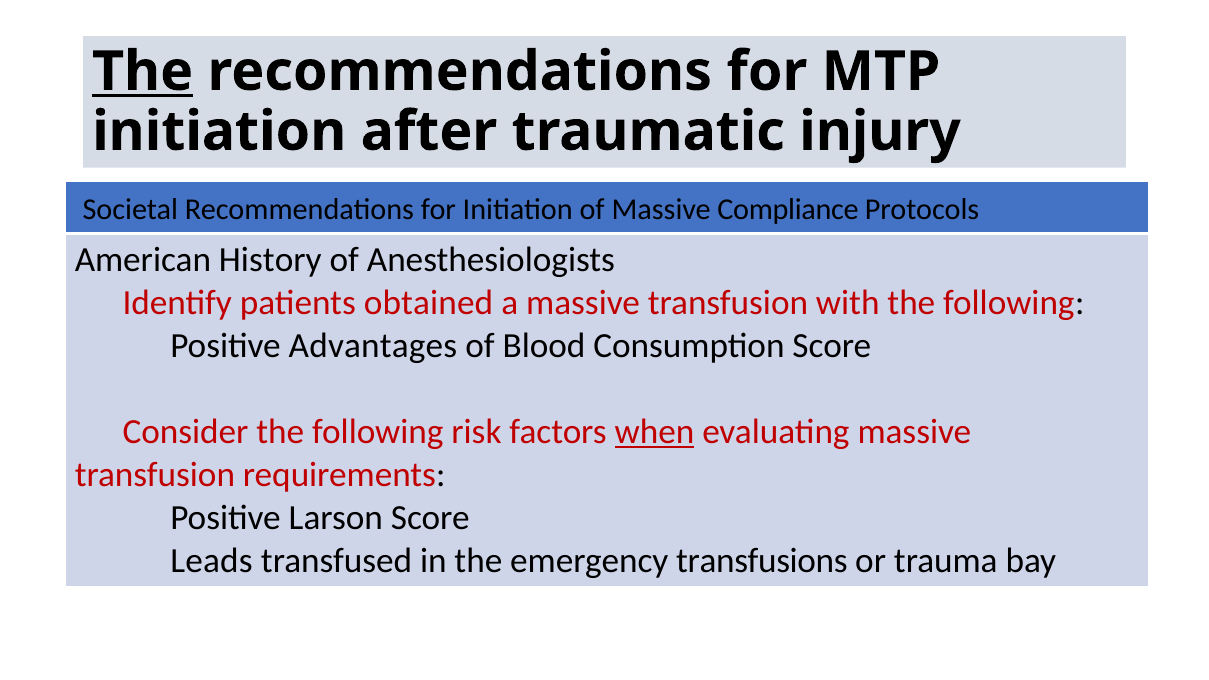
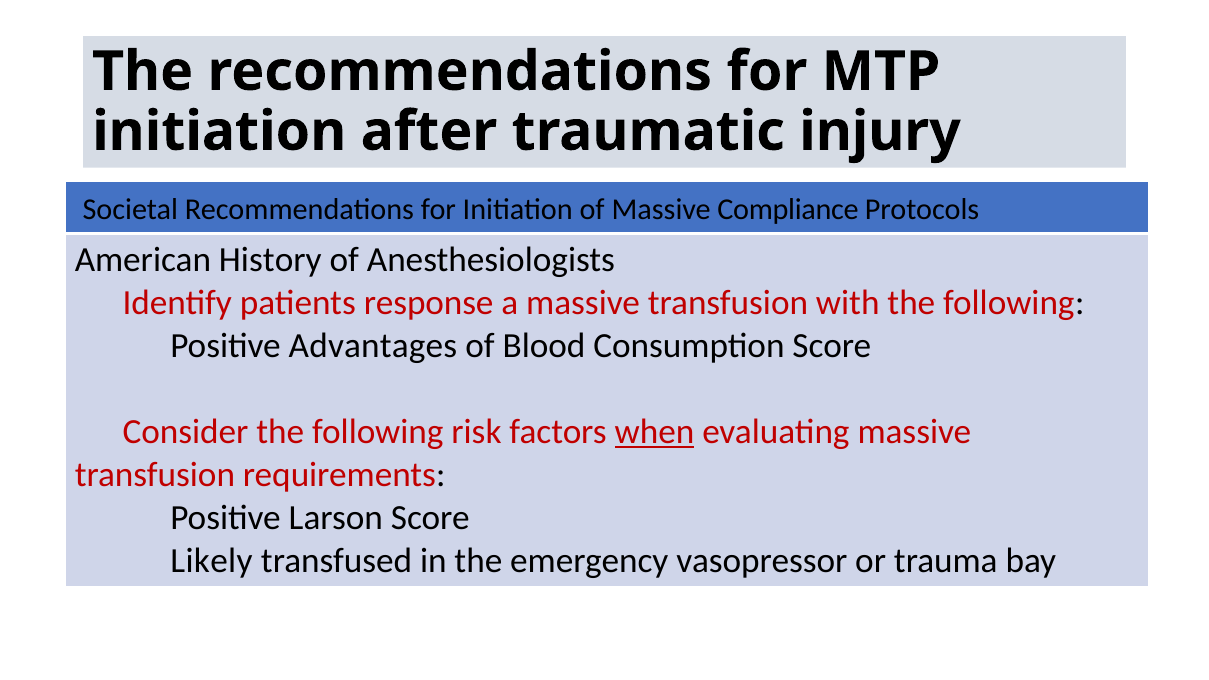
The at (143, 72) underline: present -> none
obtained: obtained -> response
Leads: Leads -> Likely
transfusions: transfusions -> vasopressor
